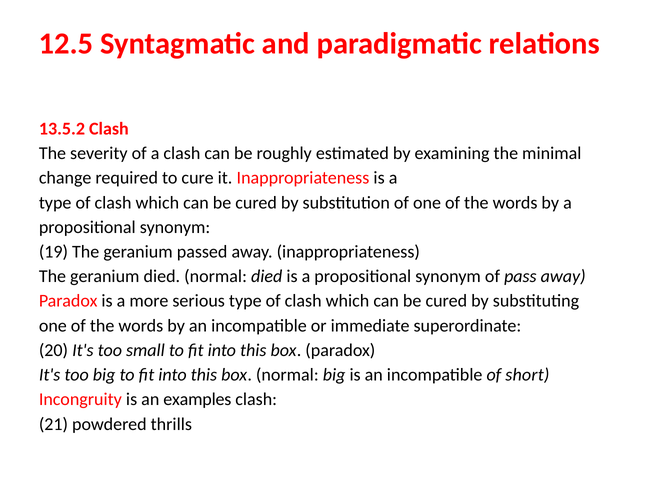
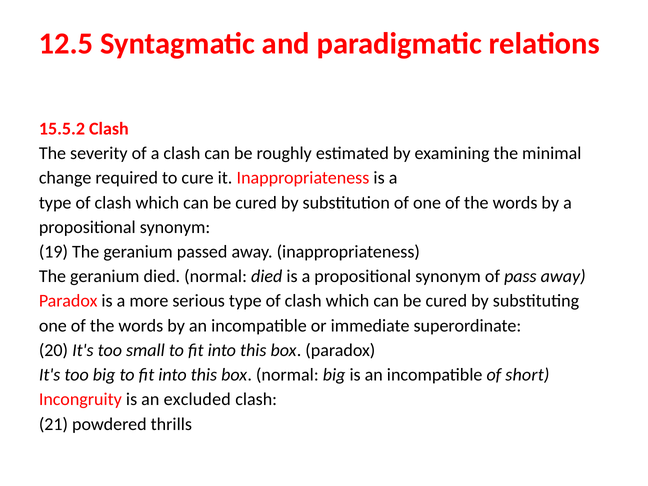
13.5.2: 13.5.2 -> 15.5.2
examples: examples -> excluded
